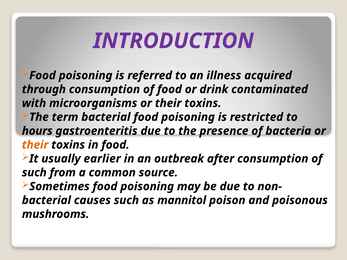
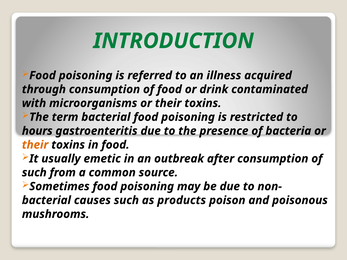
INTRODUCTION colour: purple -> green
earlier: earlier -> emetic
mannitol: mannitol -> products
